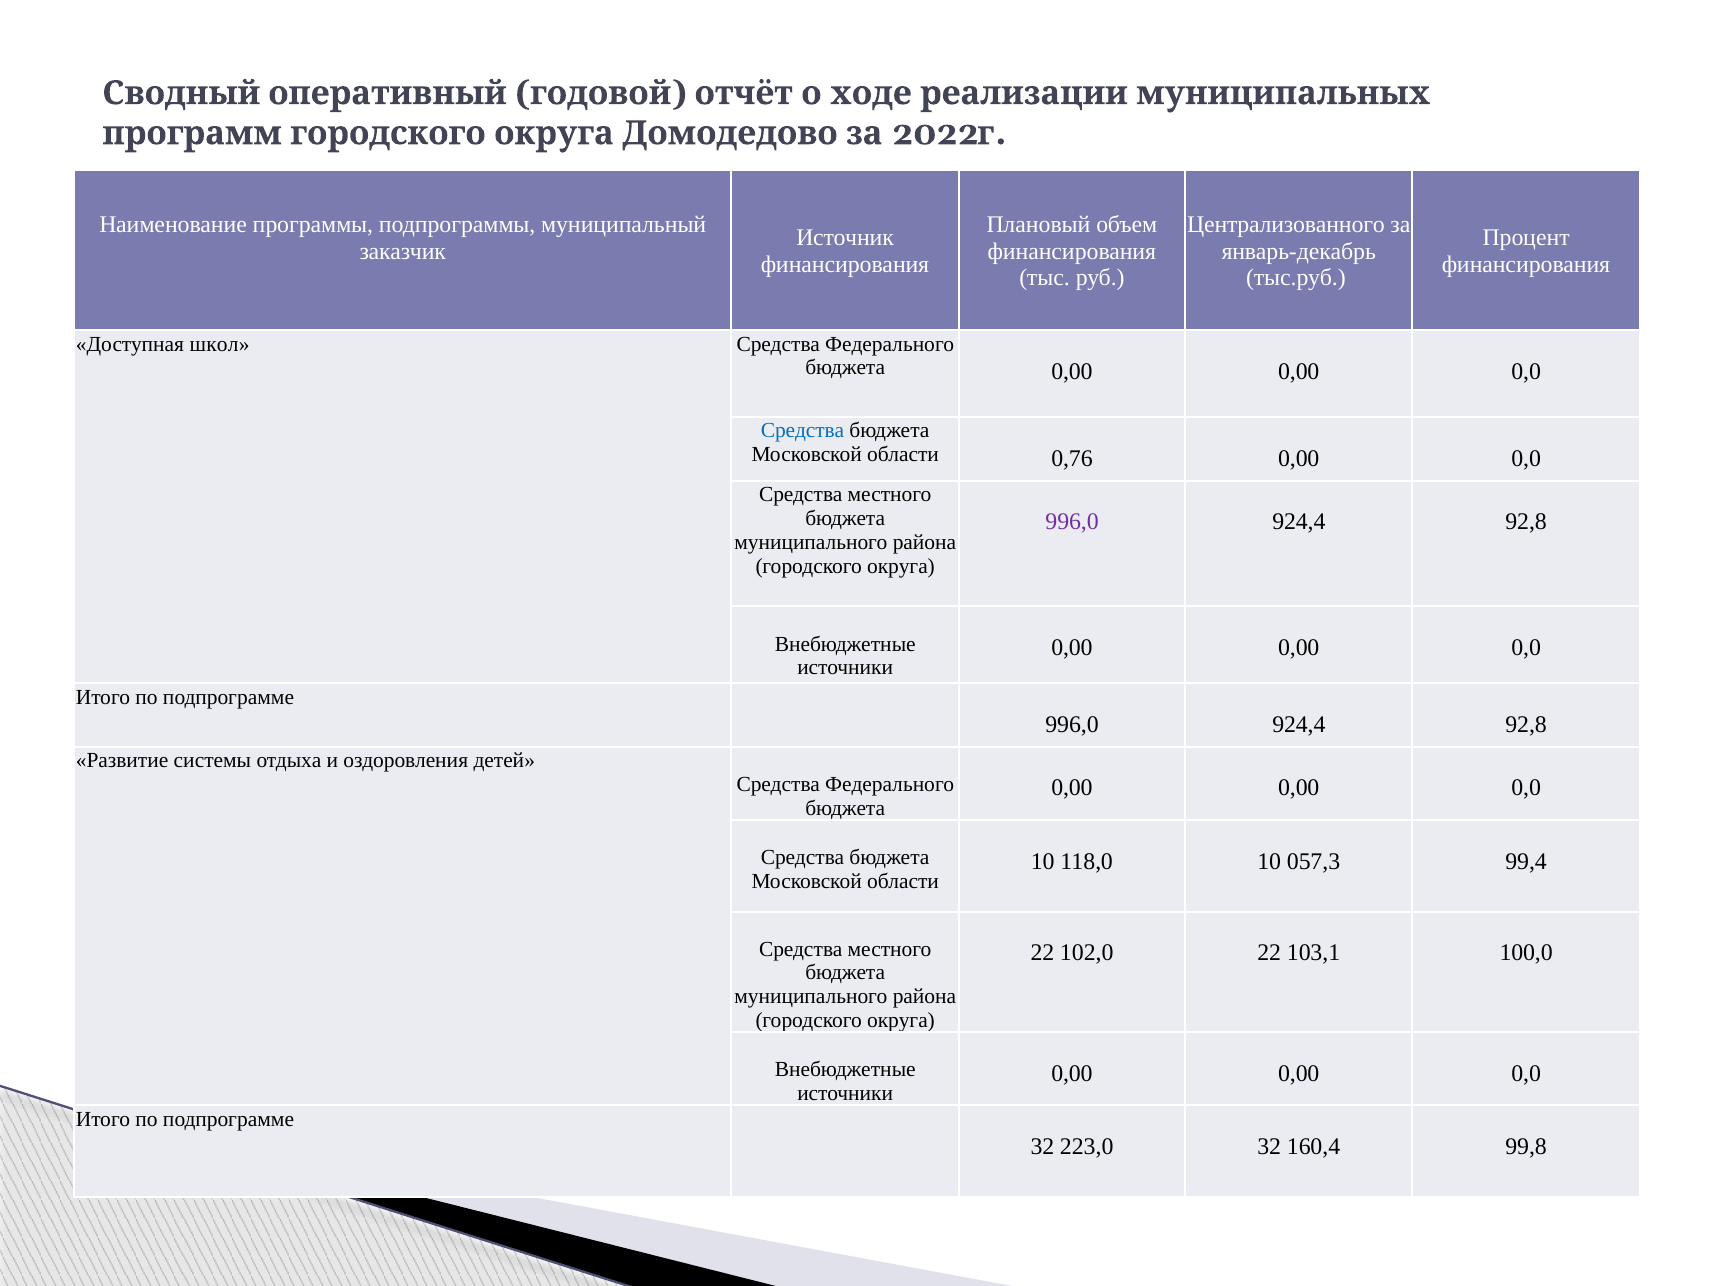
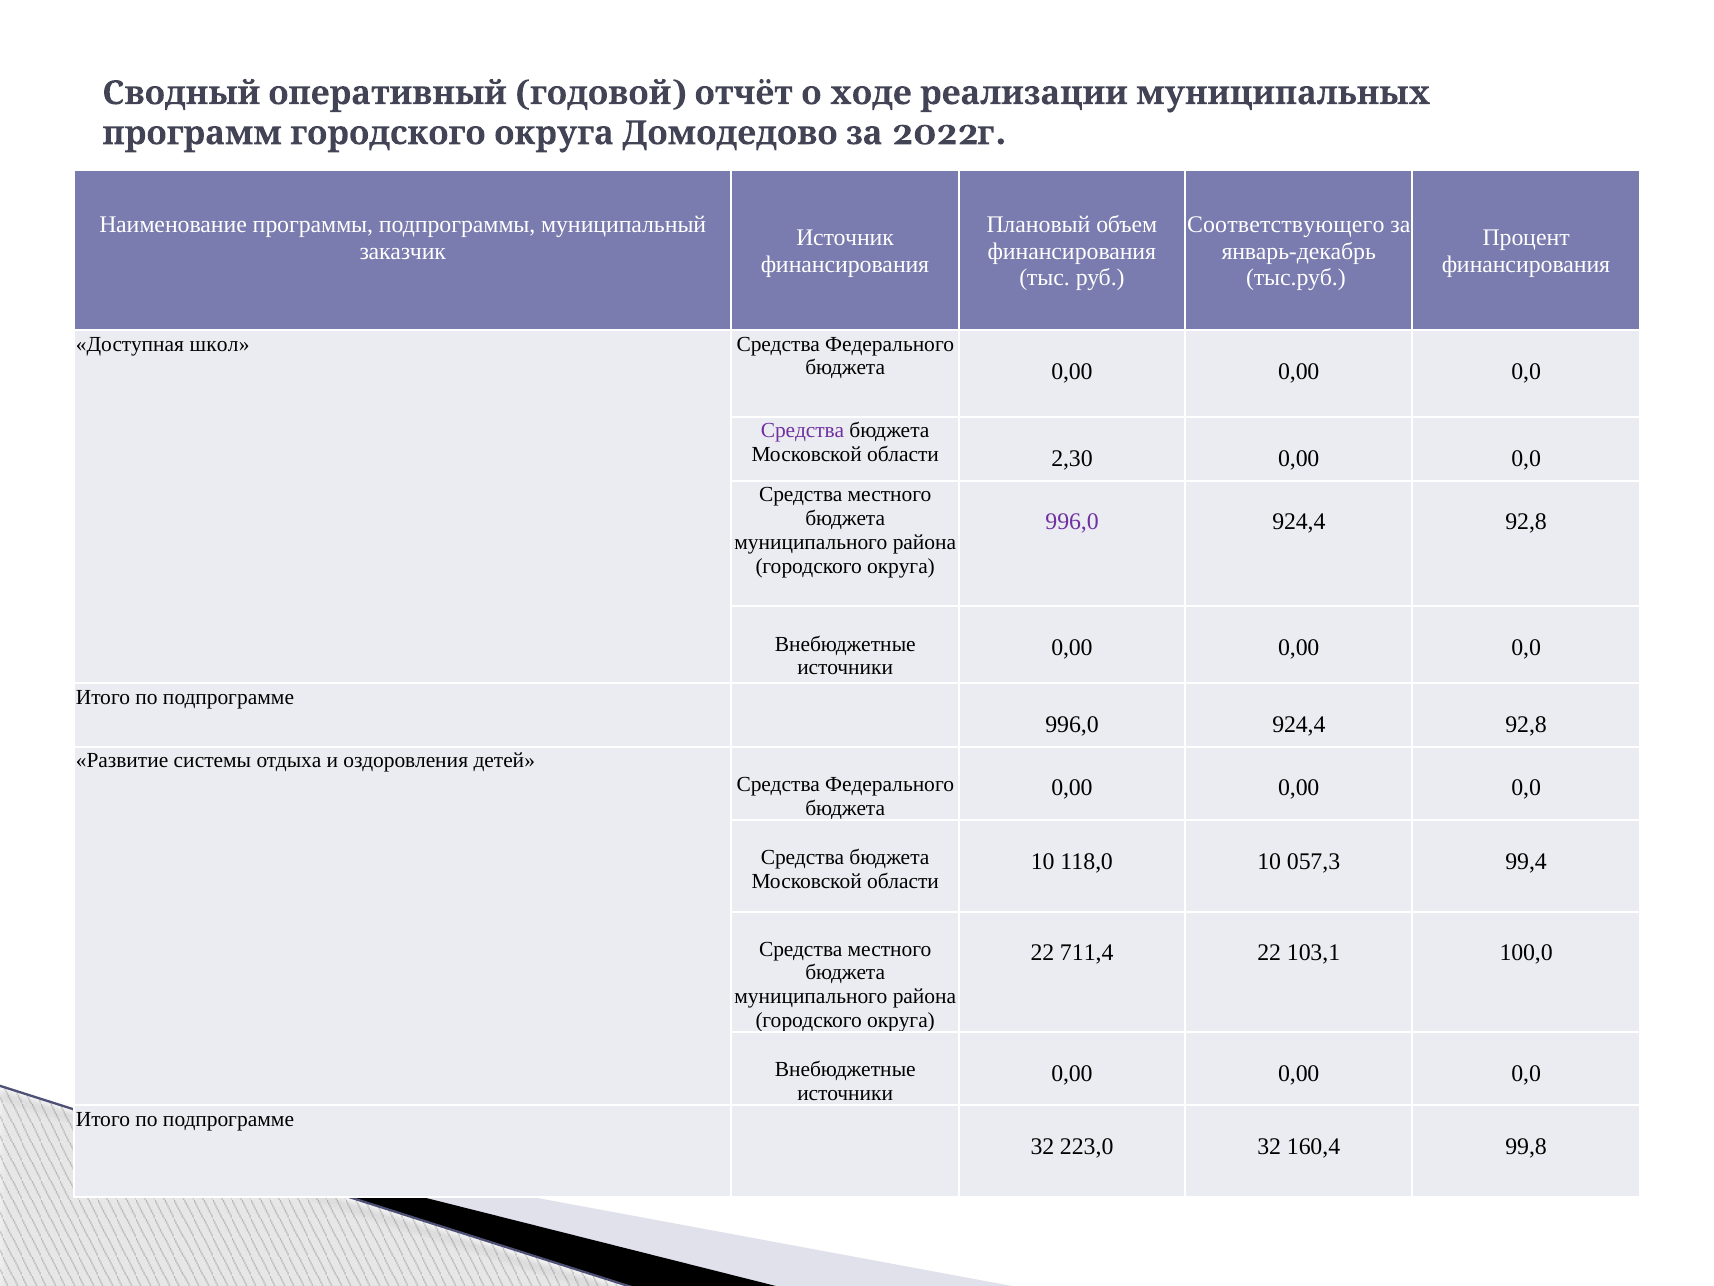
Централизованного: Централизованного -> Соответствующего
Средства at (803, 431) colour: blue -> purple
0,76: 0,76 -> 2,30
102,0: 102,0 -> 711,4
